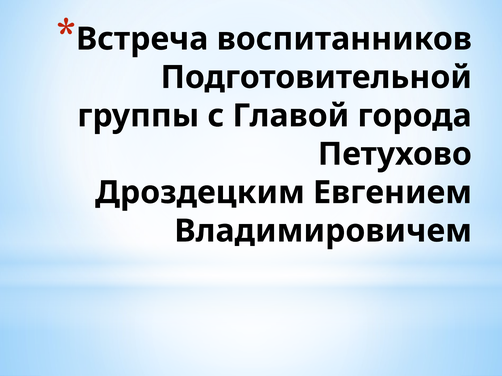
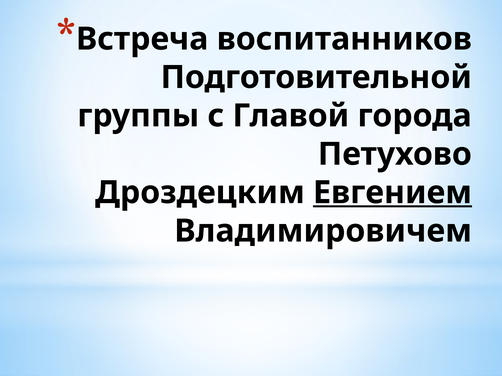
Евгением underline: none -> present
